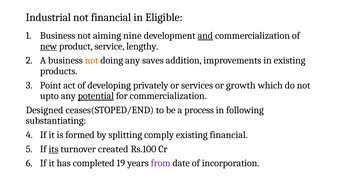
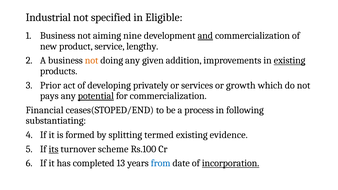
not financial: financial -> specified
new underline: present -> none
saves: saves -> given
existing at (290, 61) underline: none -> present
Point: Point -> Prior
upto: upto -> pays
Designed: Designed -> Financial
comply: comply -> termed
existing financial: financial -> evidence
created: created -> scheme
19: 19 -> 13
from colour: purple -> blue
incorporation underline: none -> present
